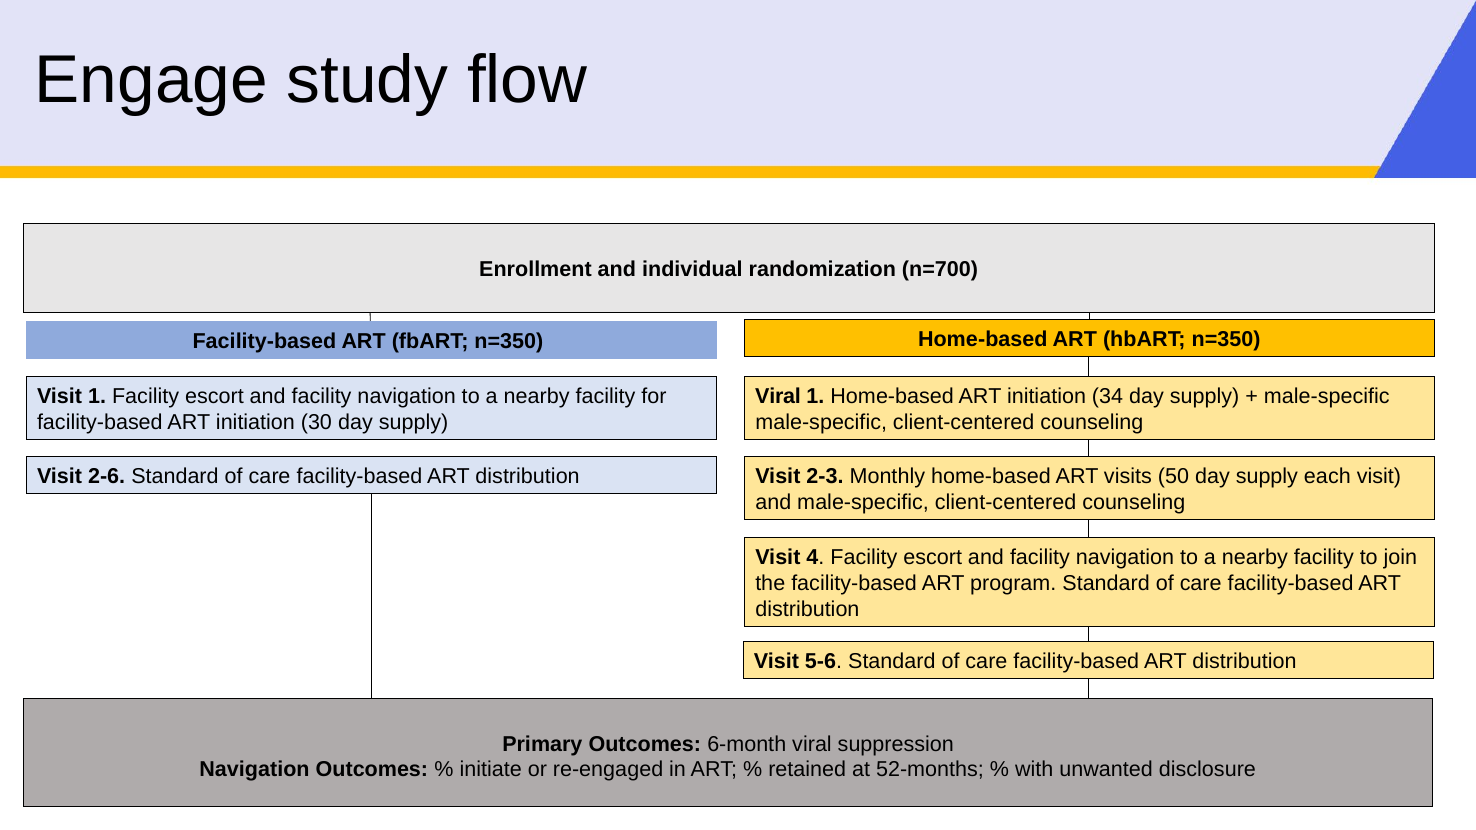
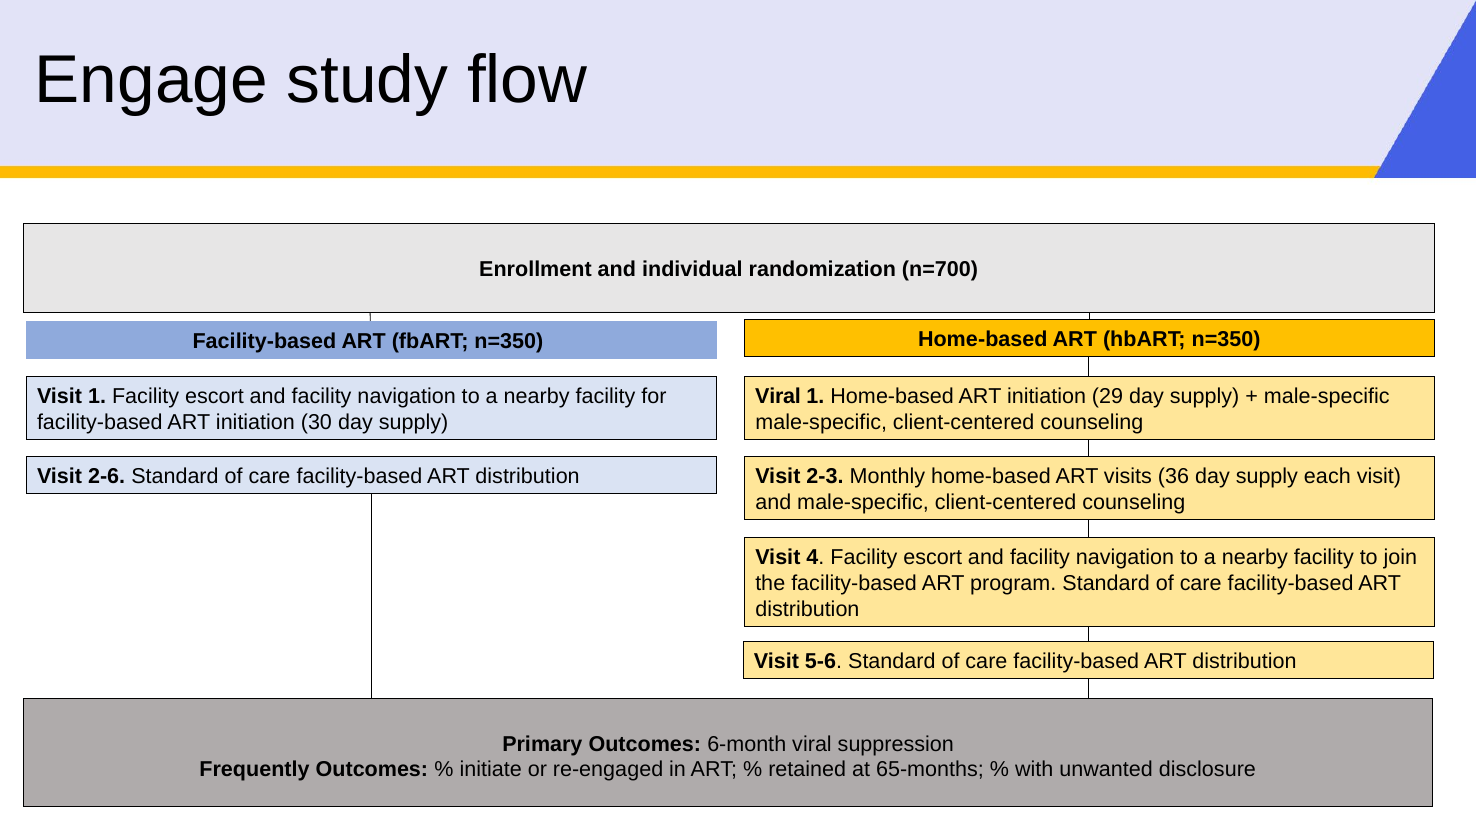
34: 34 -> 29
50: 50 -> 36
Navigation at (255, 770): Navigation -> Frequently
52-months: 52-months -> 65-months
